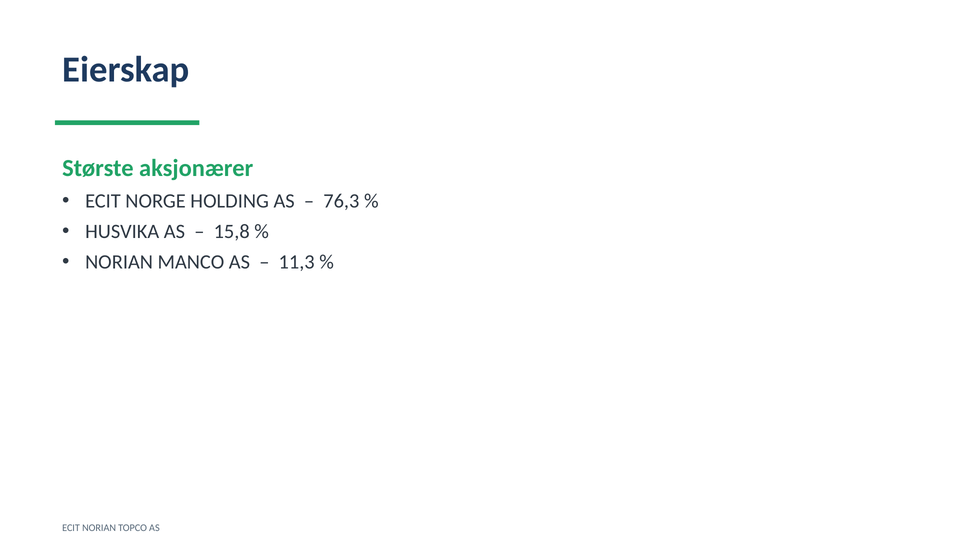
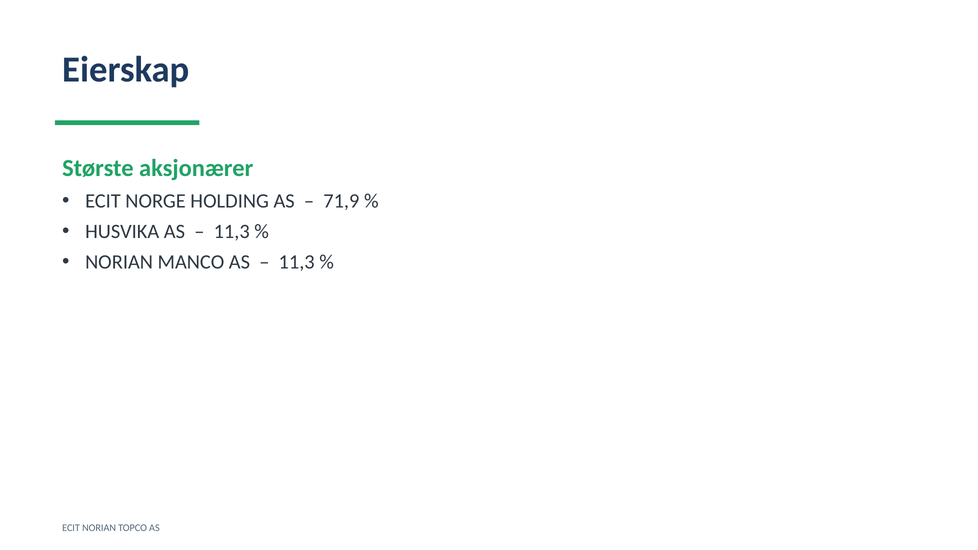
76,3: 76,3 -> 71,9
15,8 at (232, 232): 15,8 -> 11,3
